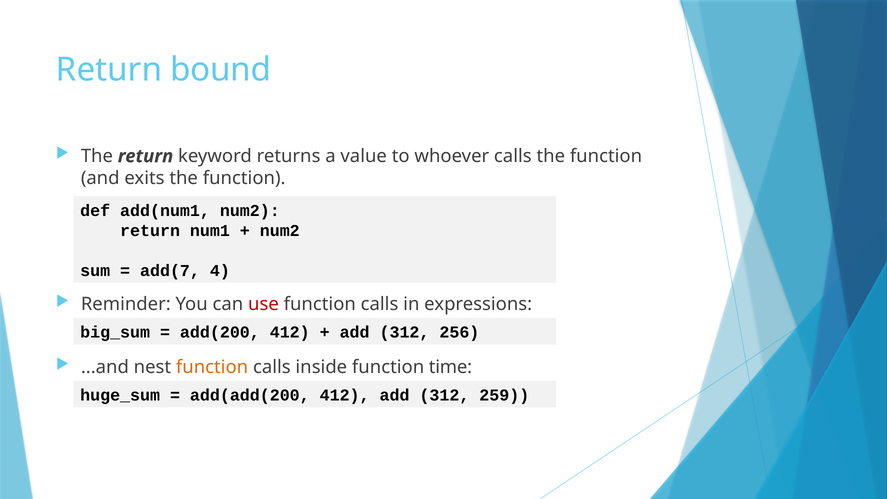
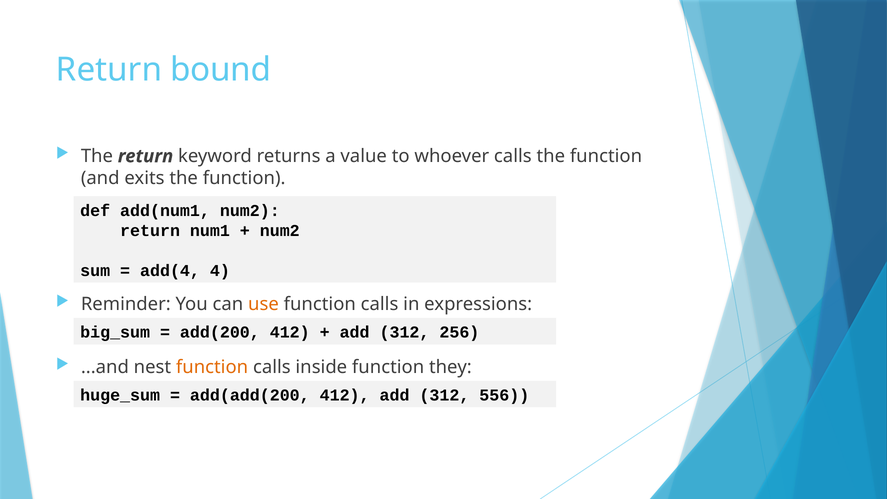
add(7: add(7 -> add(4
use colour: red -> orange
time: time -> they
259: 259 -> 556
